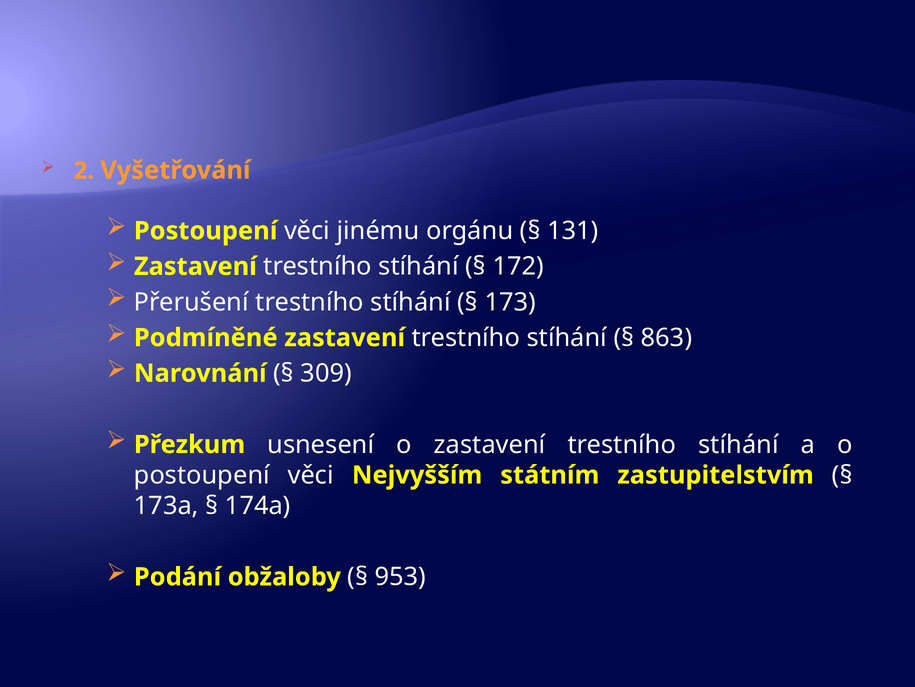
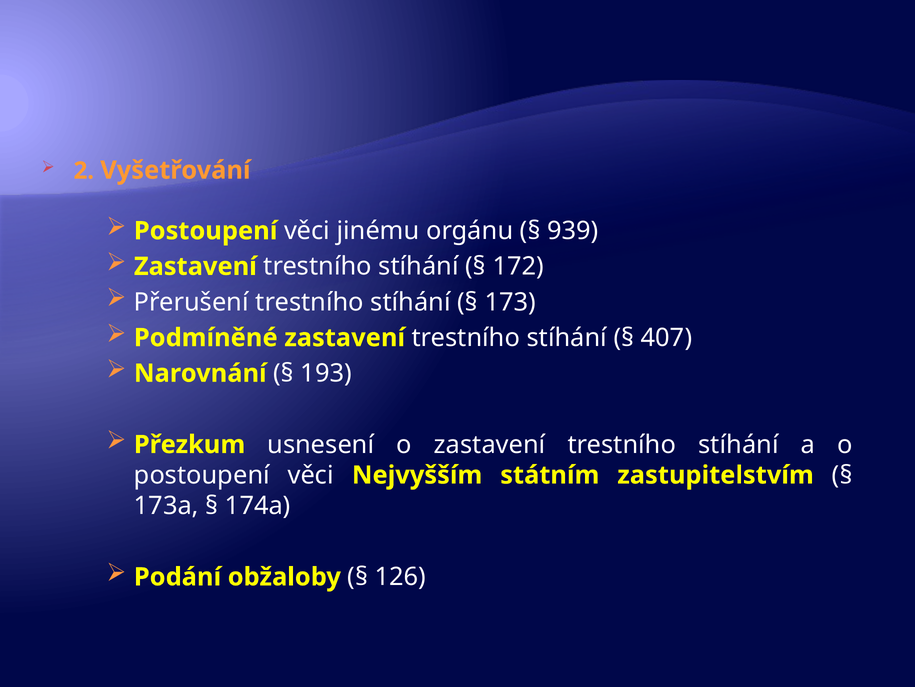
131: 131 -> 939
863: 863 -> 407
309: 309 -> 193
953: 953 -> 126
